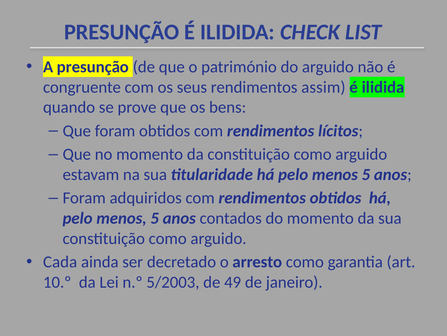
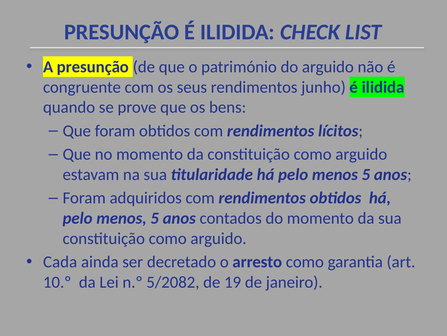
assim: assim -> junho
5/2003: 5/2003 -> 5/2082
49: 49 -> 19
